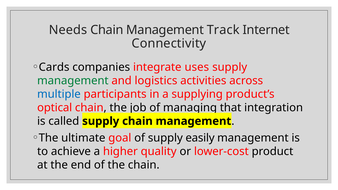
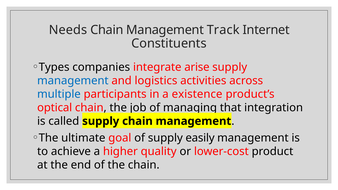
Connectivity: Connectivity -> Constituents
Cards: Cards -> Types
uses: uses -> arise
management at (73, 81) colour: green -> blue
supplying: supplying -> existence
